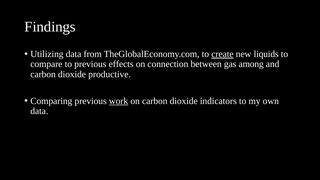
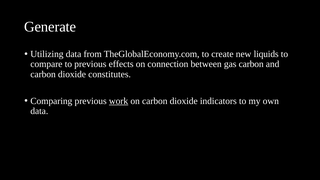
Findings: Findings -> Generate
create underline: present -> none
gas among: among -> carbon
productive: productive -> constitutes
